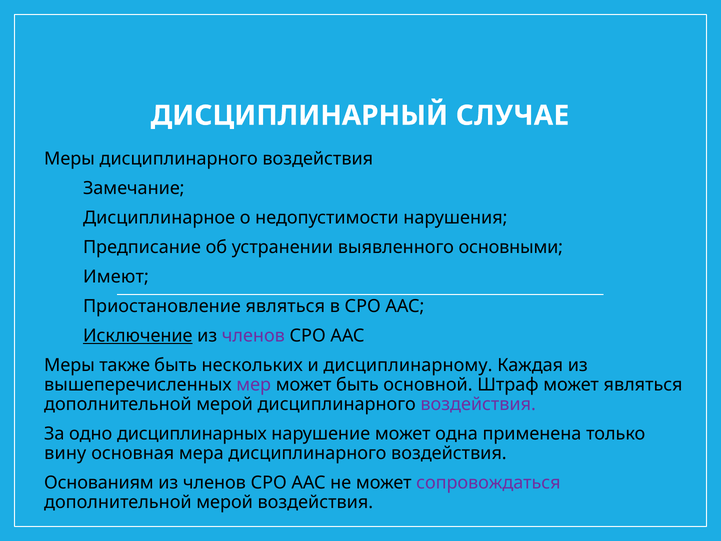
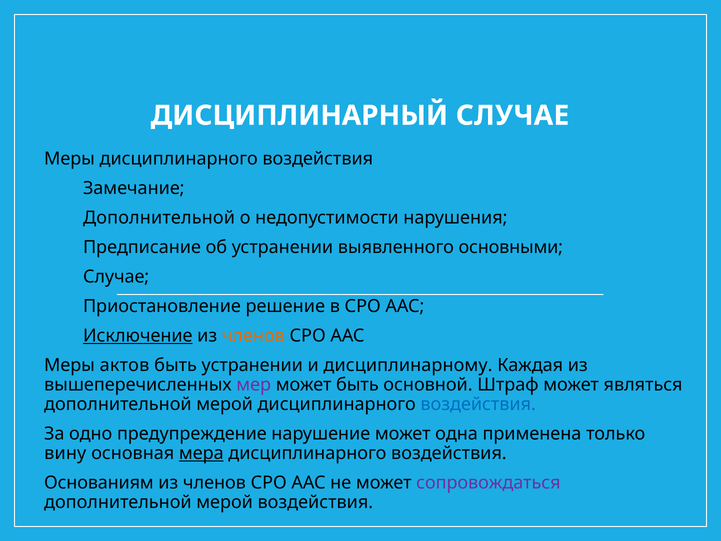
Дисциплинарное at (159, 218): Дисциплинарное -> Дополнительной
Имеют at (116, 277): Имеют -> Случае
Приостановление являться: являться -> решение
членов at (253, 336) colour: purple -> orange
также: также -> актов
быть нескольких: нескольких -> устранении
воздействия at (478, 404) colour: purple -> blue
дисциплинарных: дисциплинарных -> предупреждение
мера underline: none -> present
